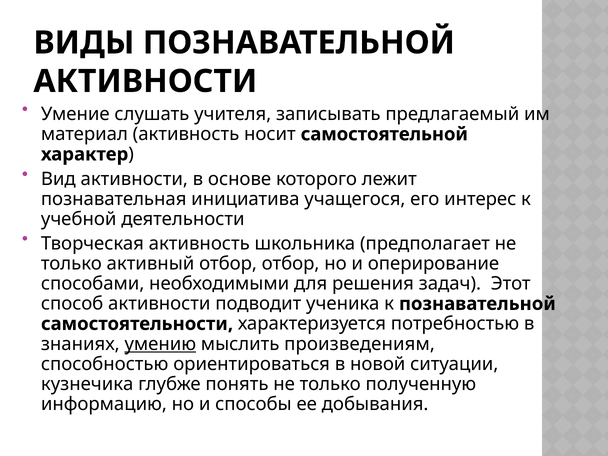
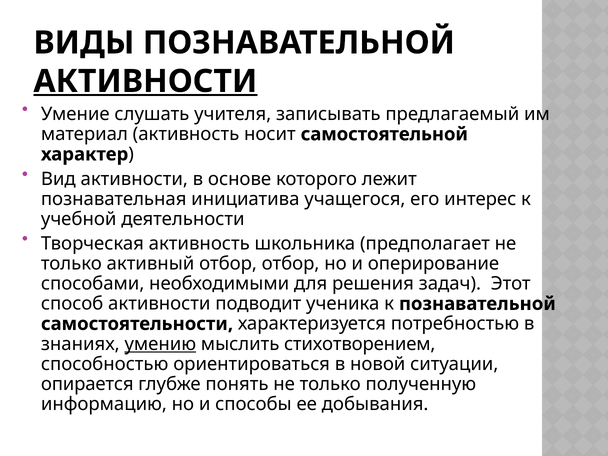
АКТИВНОСТИ at (145, 81) underline: none -> present
произведениям: произведениям -> стихотворением
кузнечика: кузнечика -> опирается
